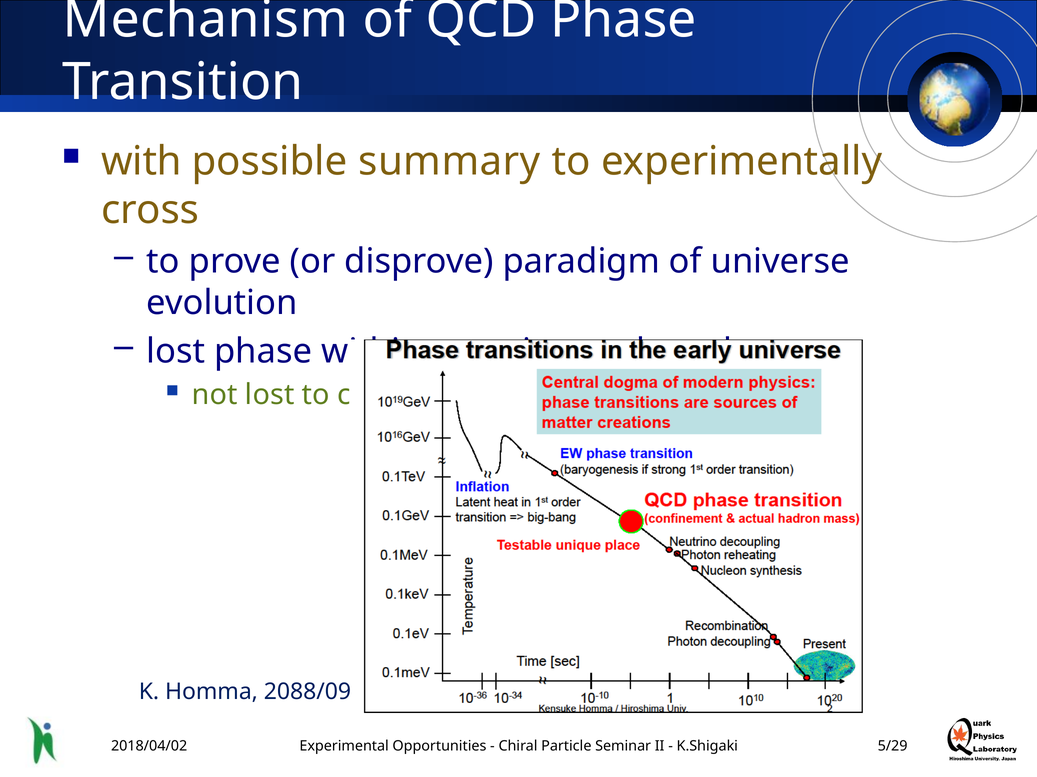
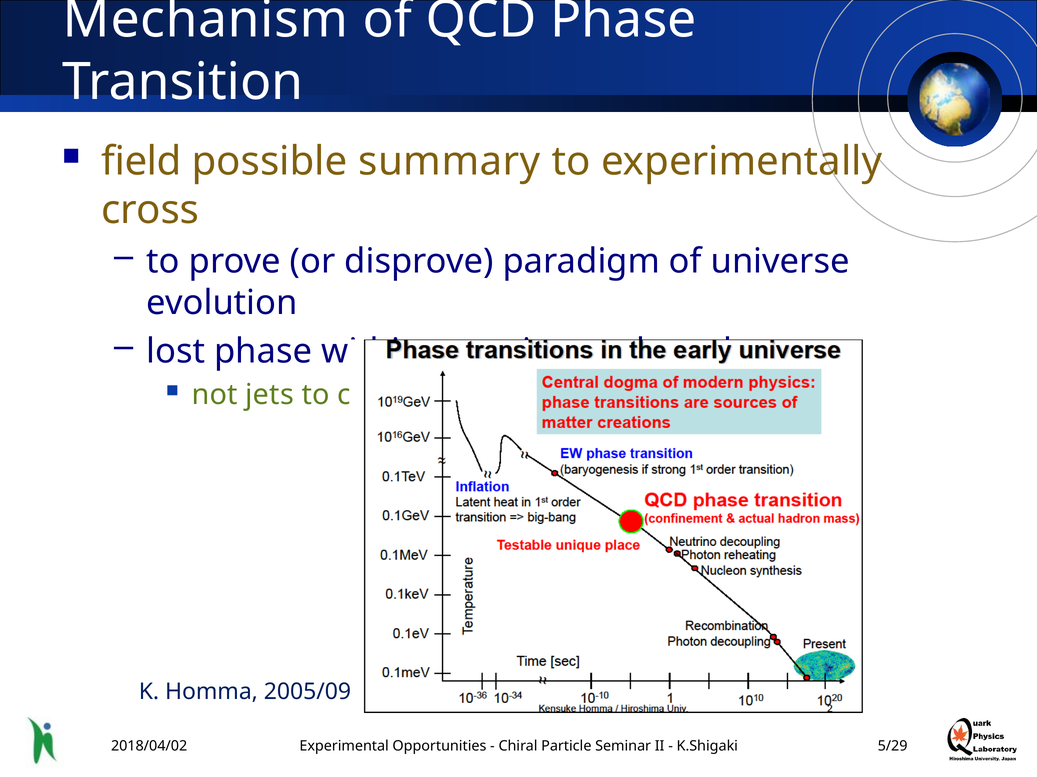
with: with -> field
not lost: lost -> jets
2088/09: 2088/09 -> 2005/09
